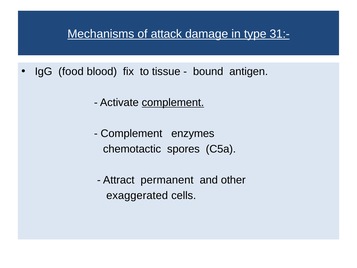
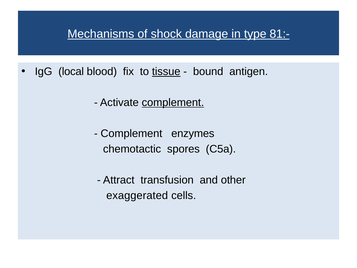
attack: attack -> shock
31:-: 31:- -> 81:-
food: food -> local
tissue underline: none -> present
permanent: permanent -> transfusion
